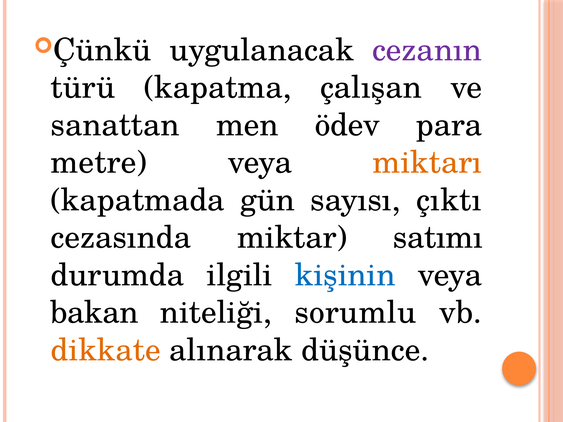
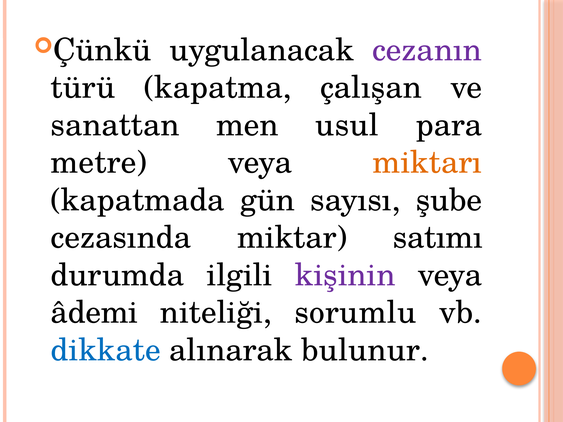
ödev: ödev -> usul
çıktı: çıktı -> şube
kişinin colour: blue -> purple
bakan: bakan -> âdemi
dikkate colour: orange -> blue
düşünce: düşünce -> bulunur
